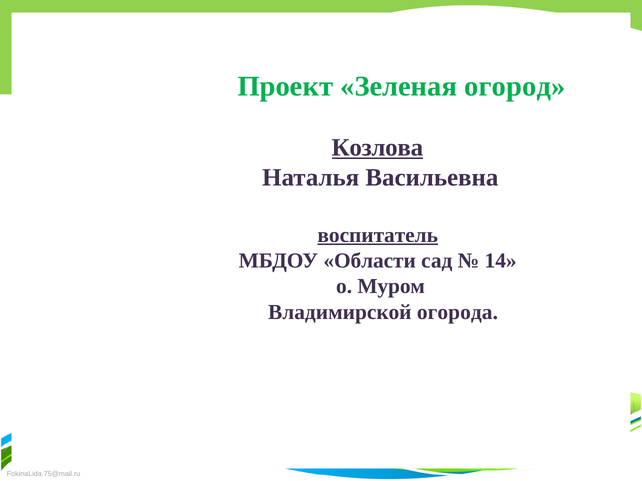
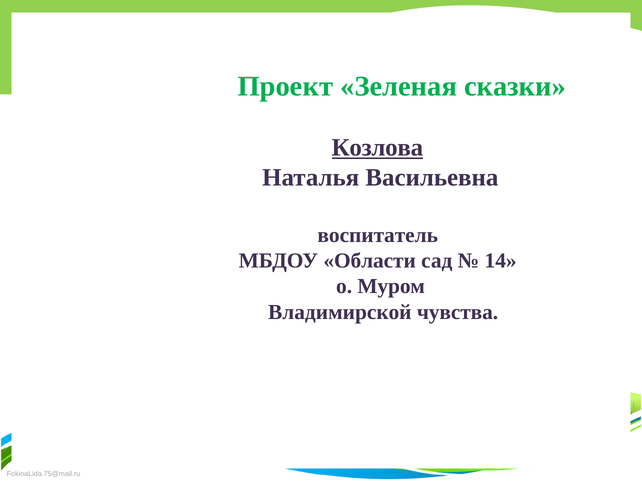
огород: огород -> сказки
воспитатель underline: present -> none
огорода: огорода -> чувства
